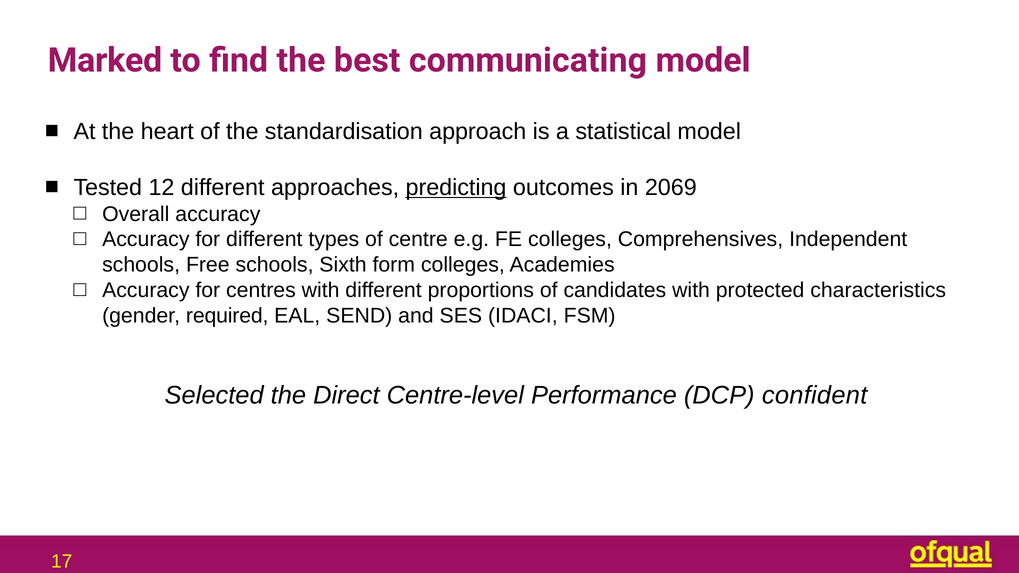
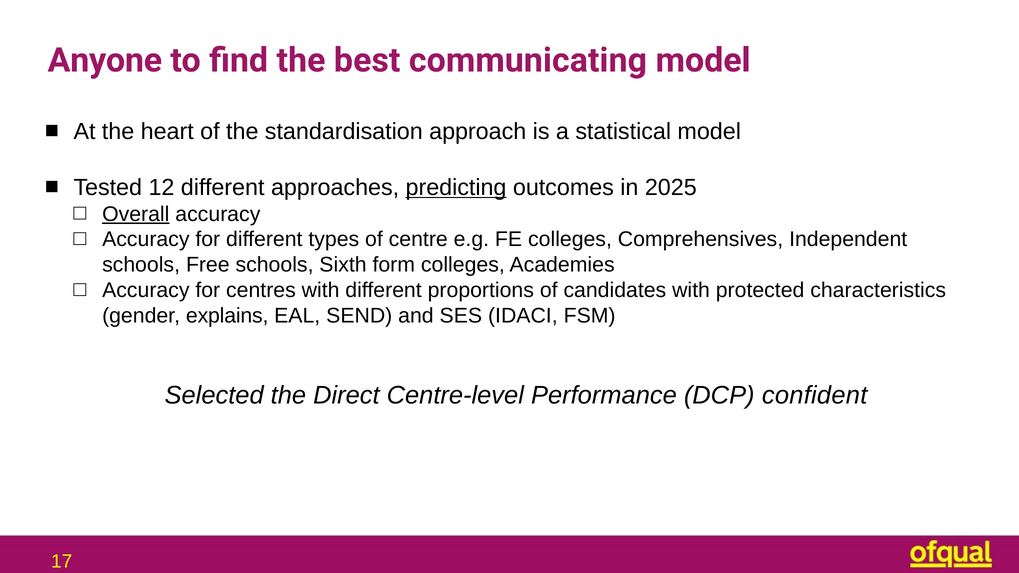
Marked: Marked -> Anyone
2069: 2069 -> 2025
Overall underline: none -> present
required: required -> explains
